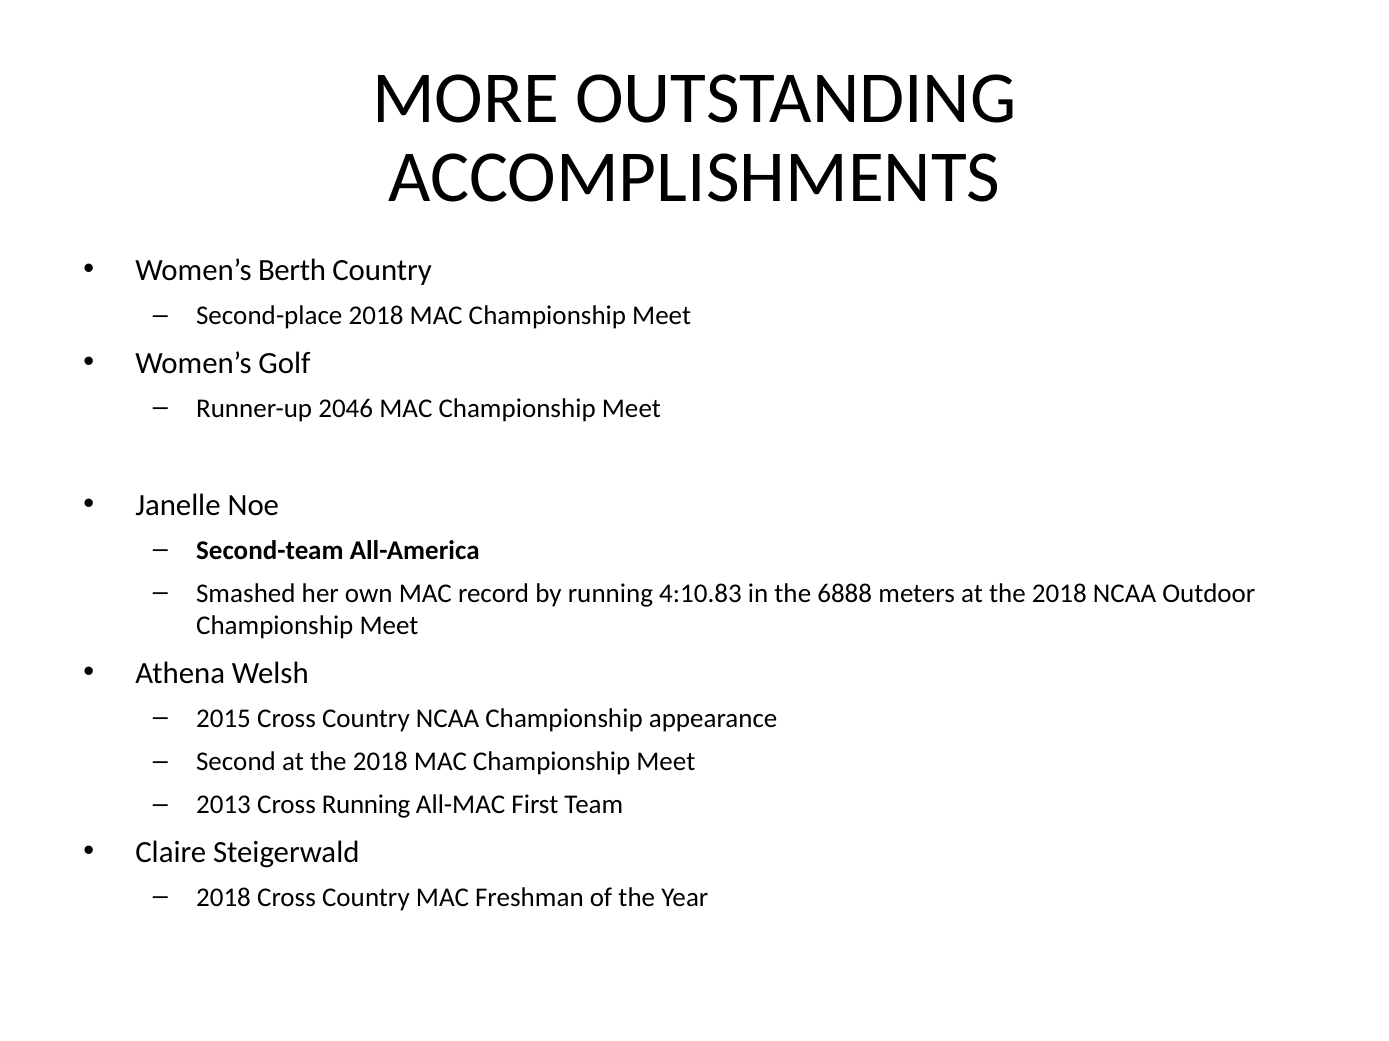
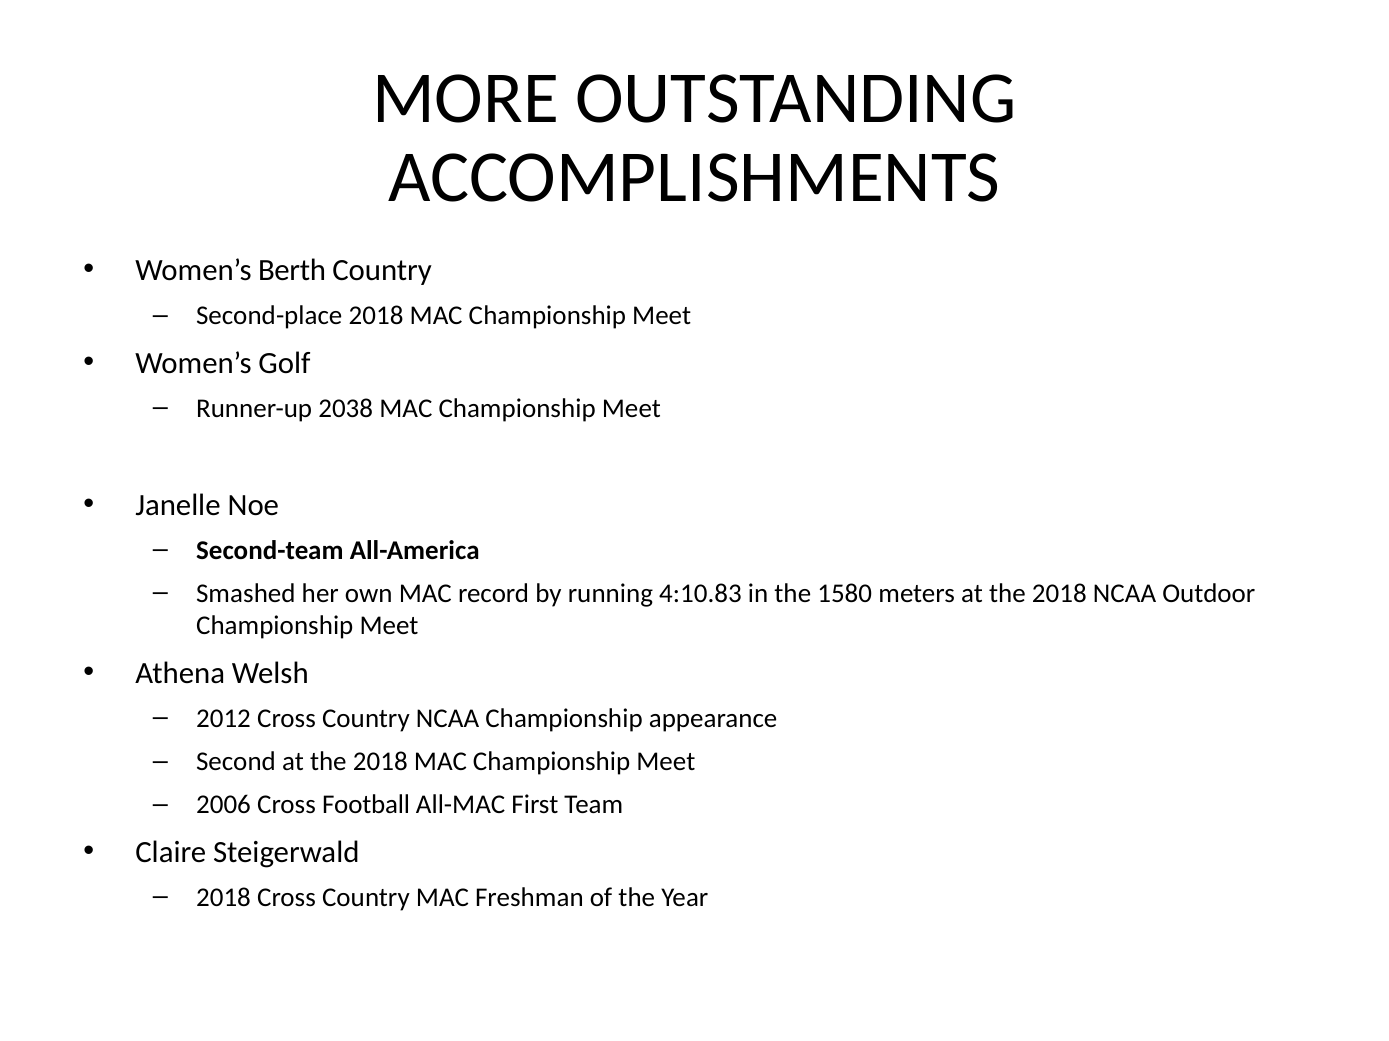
2046: 2046 -> 2038
6888: 6888 -> 1580
2015: 2015 -> 2012
2013: 2013 -> 2006
Cross Running: Running -> Football
